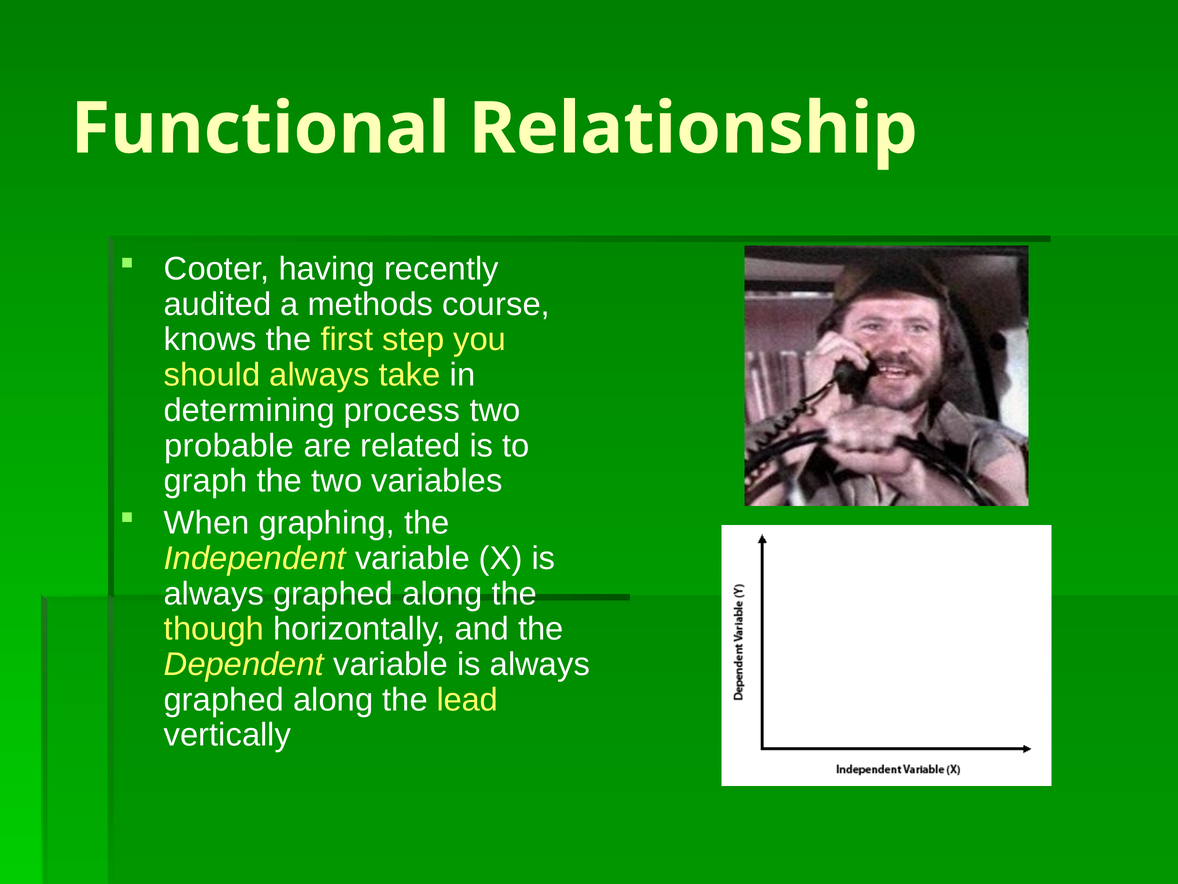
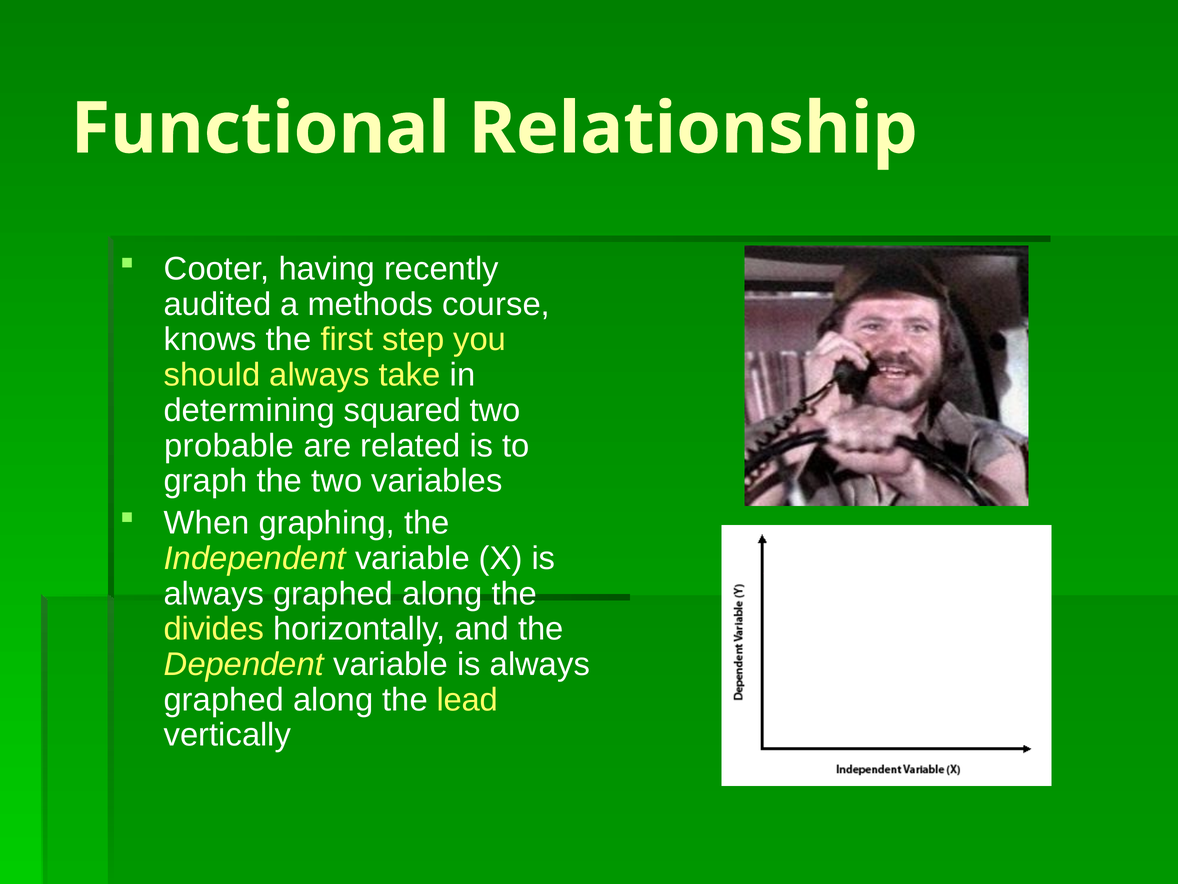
process: process -> squared
though: though -> divides
